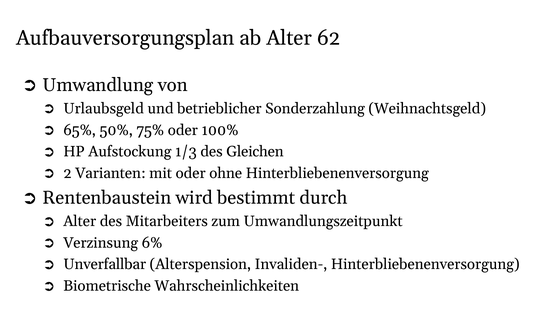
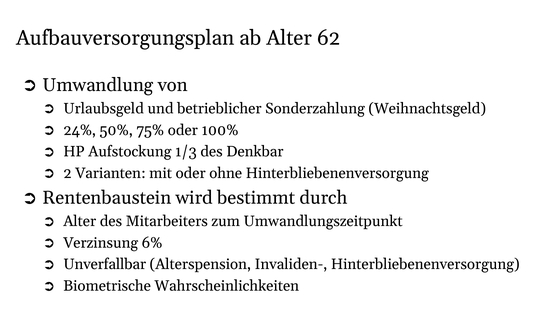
65%: 65% -> 24%
Gleichen: Gleichen -> Denkbar
